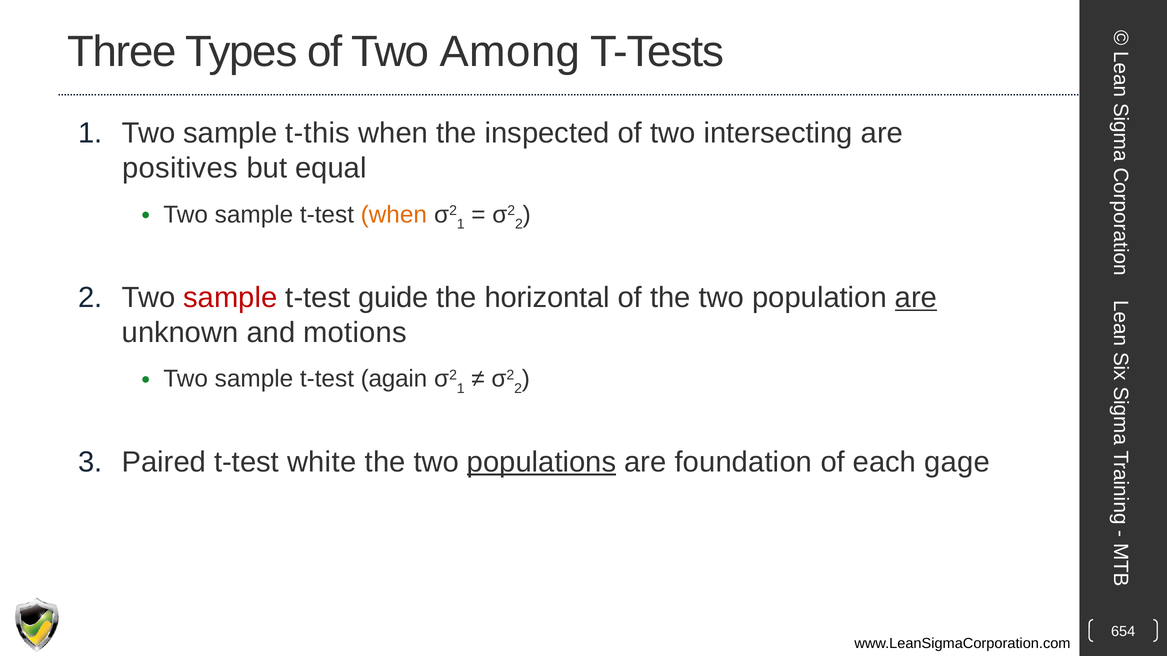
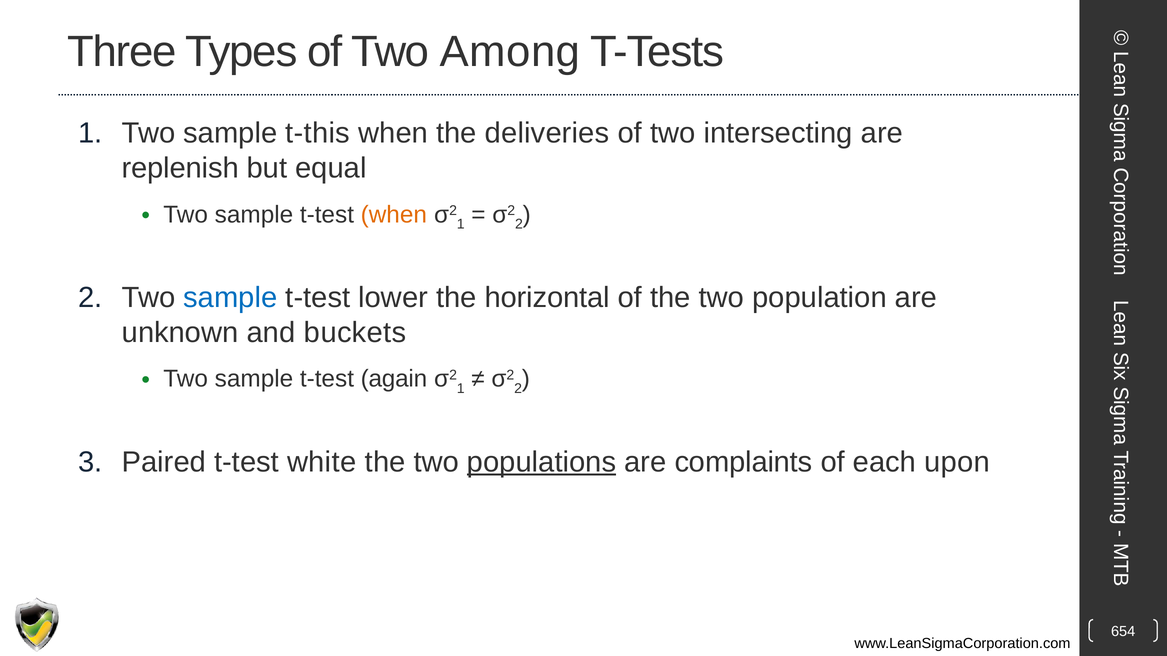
inspected: inspected -> deliveries
positives: positives -> replenish
sample at (230, 298) colour: red -> blue
guide: guide -> lower
are at (916, 298) underline: present -> none
motions: motions -> buckets
foundation: foundation -> complaints
gage: gage -> upon
